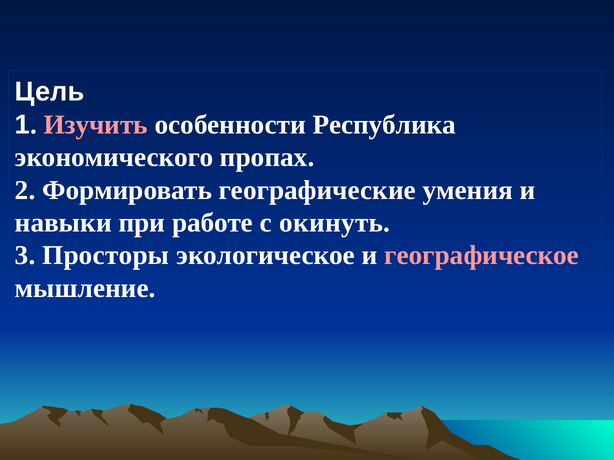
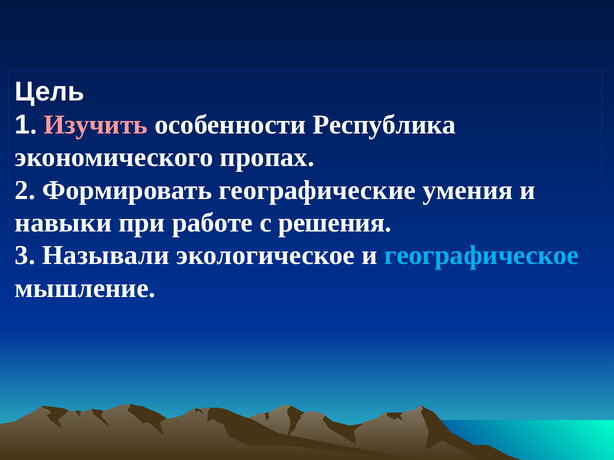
окинуть: окинуть -> решения
Просторы: Просторы -> Называли
географическое colour: pink -> light blue
